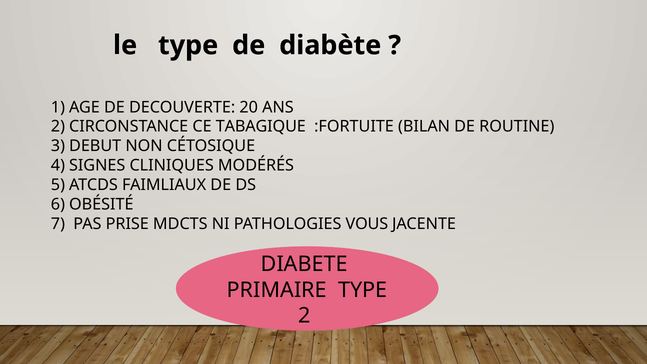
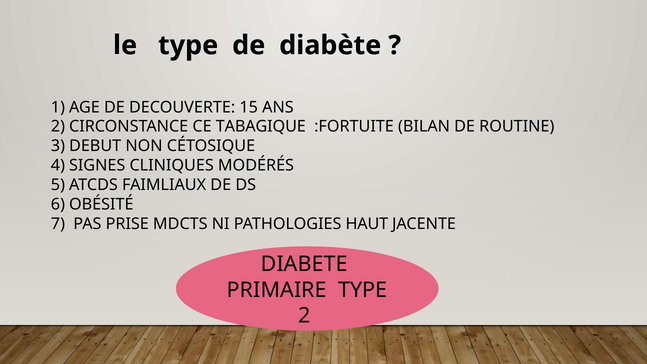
20: 20 -> 15
VOUS: VOUS -> HAUT
